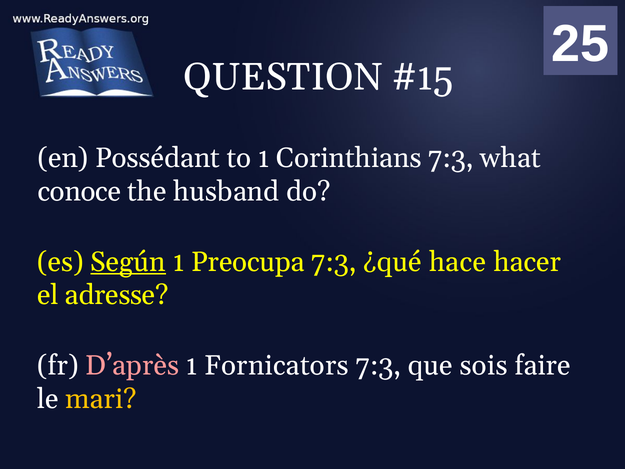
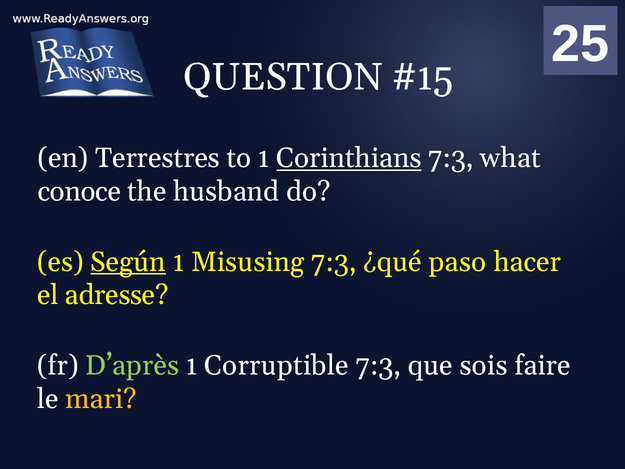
Possédant: Possédant -> Terrestres
Corinthians underline: none -> present
Preocupa: Preocupa -> Misusing
hace: hace -> paso
D’après colour: pink -> light green
Fornicators: Fornicators -> Corruptible
